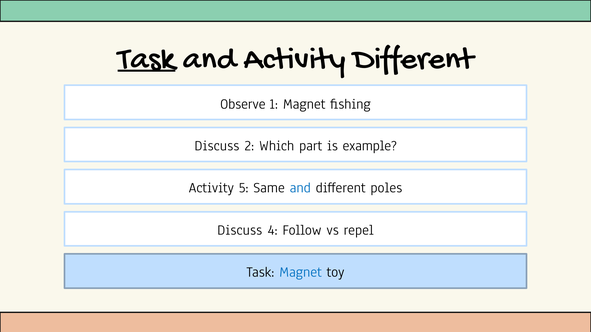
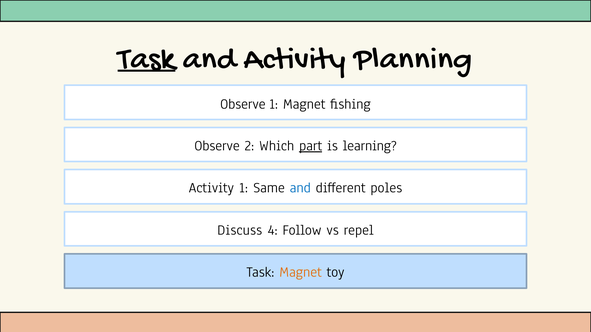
Activity Different: Different -> Planning
Discuss at (217, 146): Discuss -> Observe
part underline: none -> present
example: example -> learning
Activity 5: 5 -> 1
Magnet at (301, 272) colour: blue -> orange
